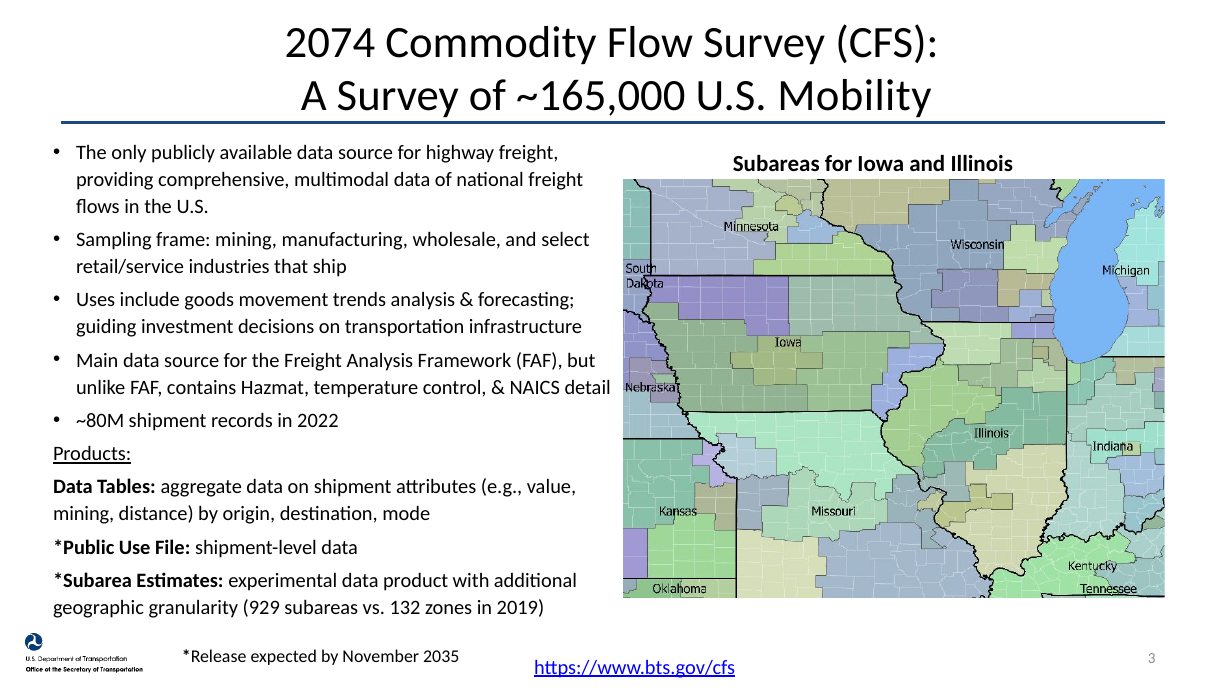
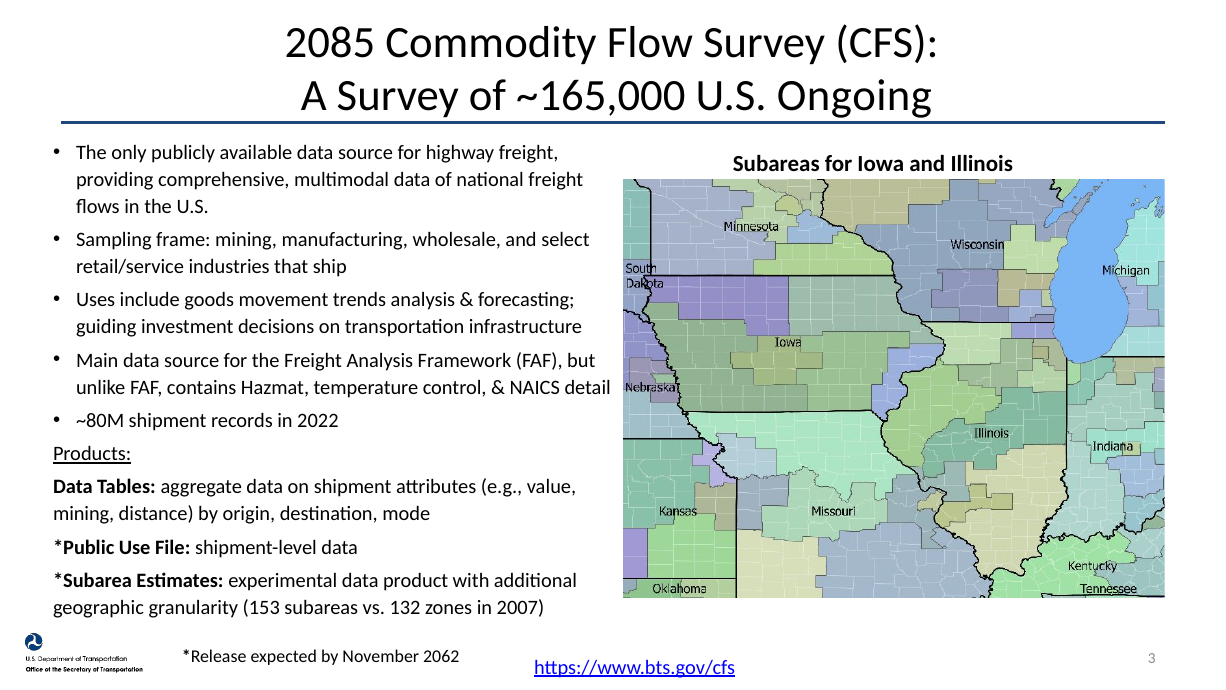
2074: 2074 -> 2085
Mobility: Mobility -> Ongoing
929: 929 -> 153
2019: 2019 -> 2007
2035: 2035 -> 2062
